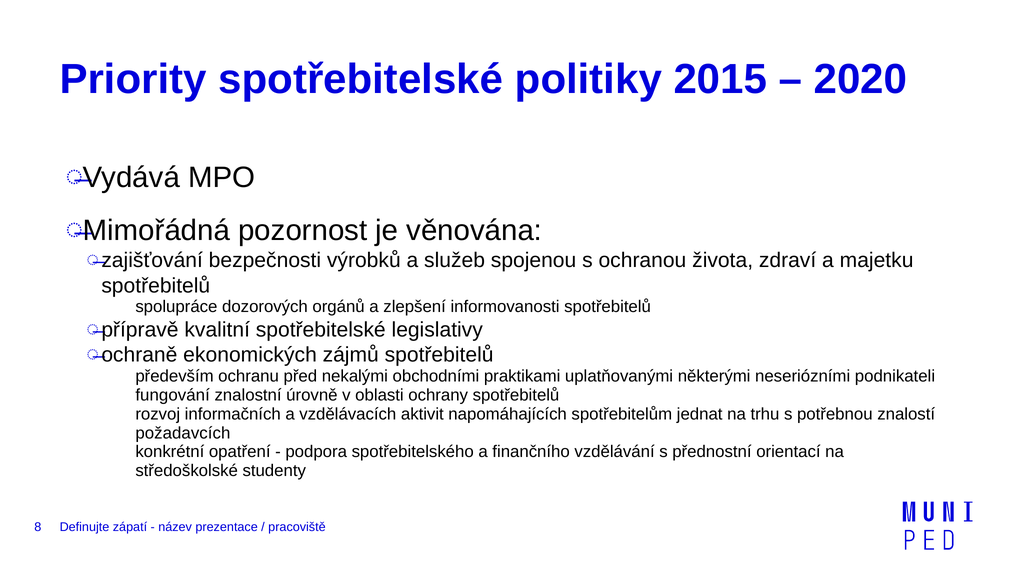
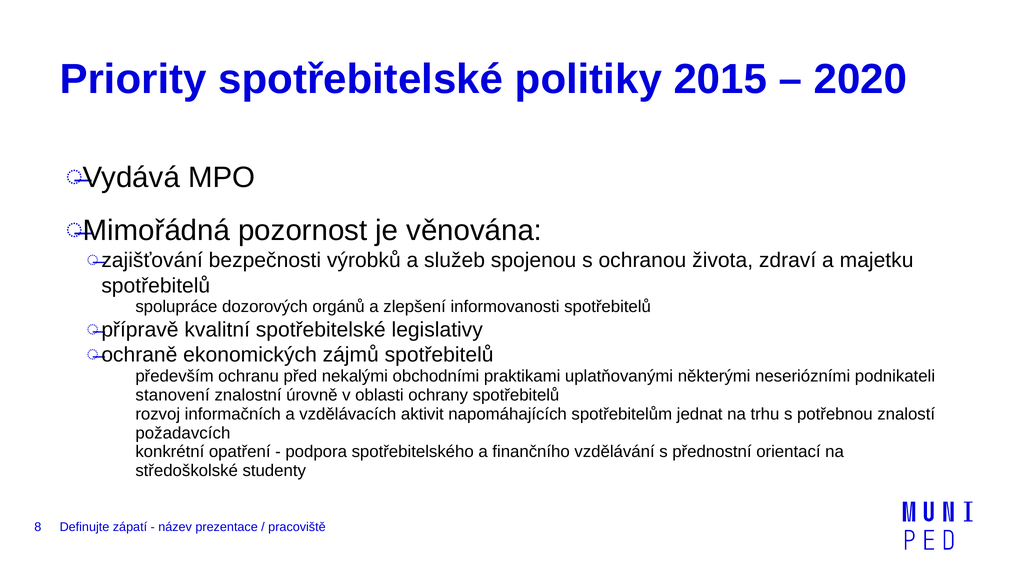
fungování: fungování -> stanovení
